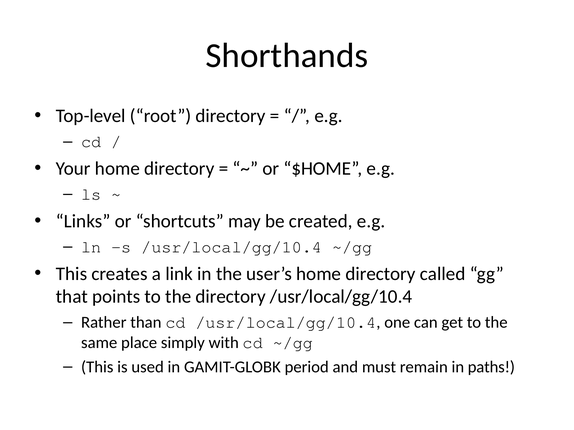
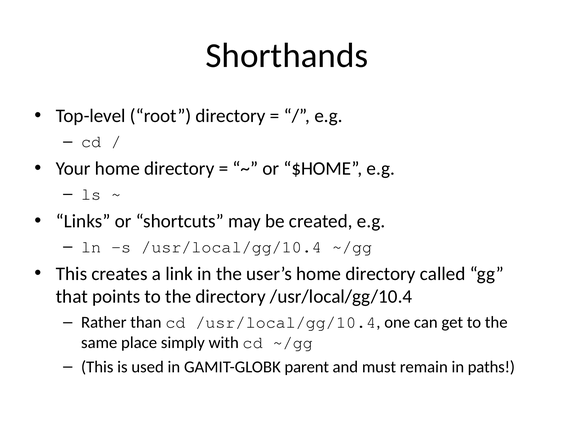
period: period -> parent
